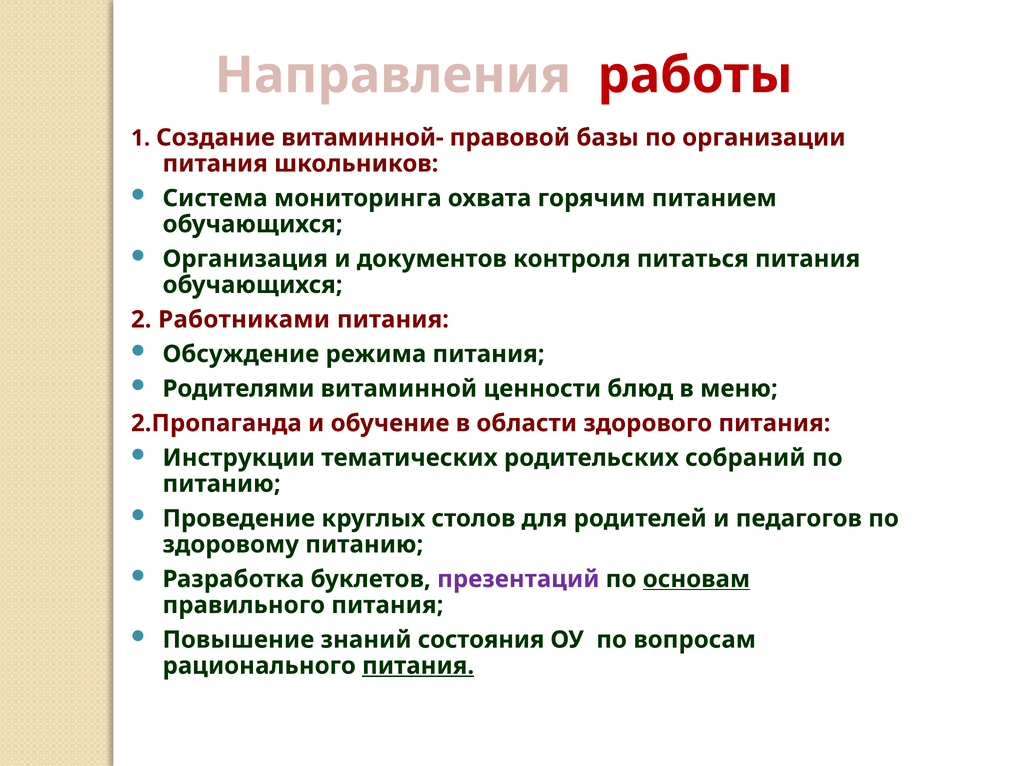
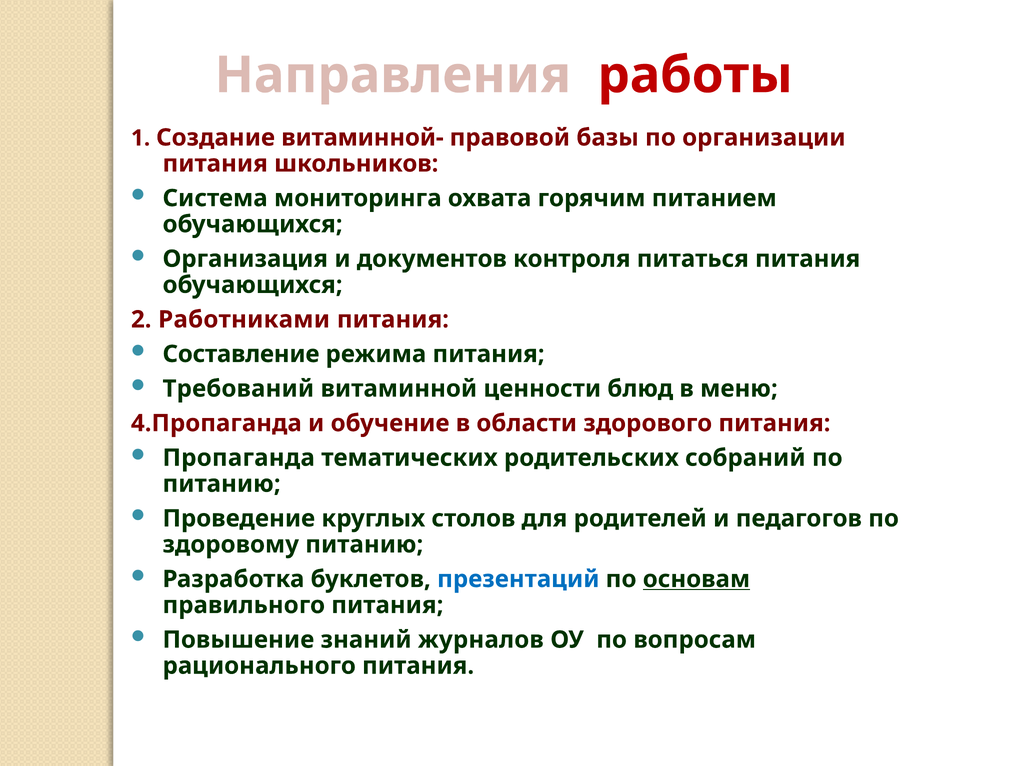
Обсуждение: Обсуждение -> Составление
Родителями: Родителями -> Требований
2.Пропаганда: 2.Пропаганда -> 4.Пропаганда
Инструкции: Инструкции -> Пропаганда
презентаций colour: purple -> blue
состояния: состояния -> журналов
питания at (418, 666) underline: present -> none
